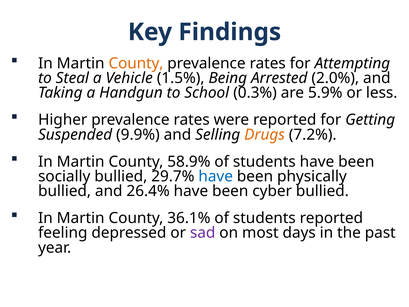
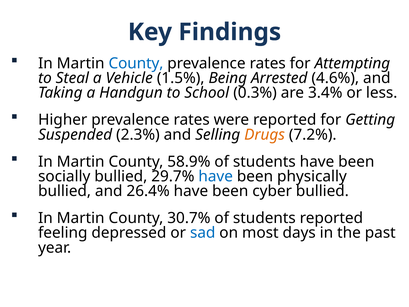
County at (136, 63) colour: orange -> blue
2.0%: 2.0% -> 4.6%
5.9%: 5.9% -> 3.4%
9.9%: 9.9% -> 2.3%
36.1%: 36.1% -> 30.7%
sad colour: purple -> blue
